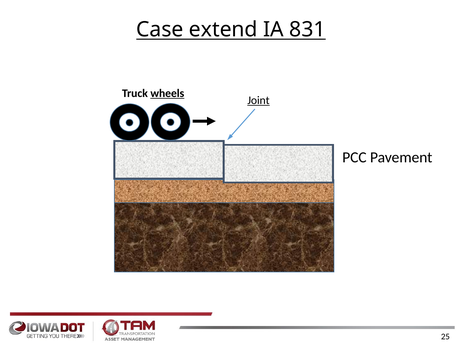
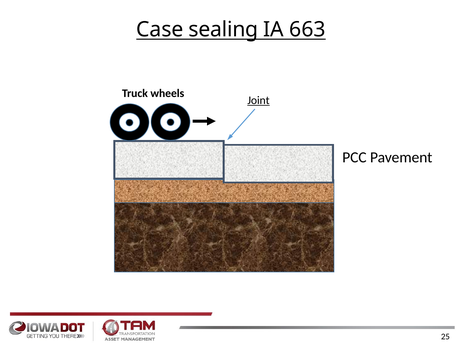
extend: extend -> sealing
831: 831 -> 663
wheels underline: present -> none
